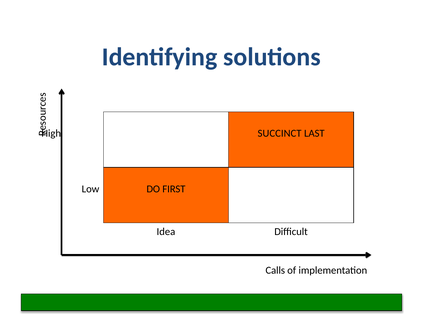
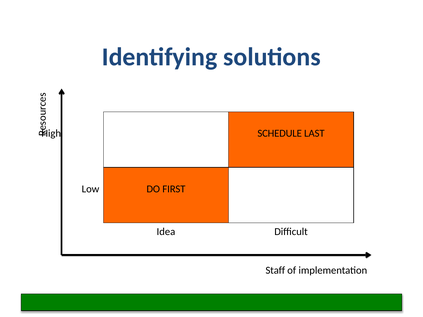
SUCCINCT: SUCCINCT -> SCHEDULE
Calls: Calls -> Staff
